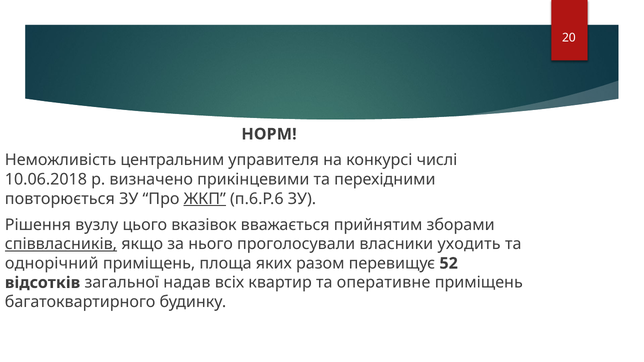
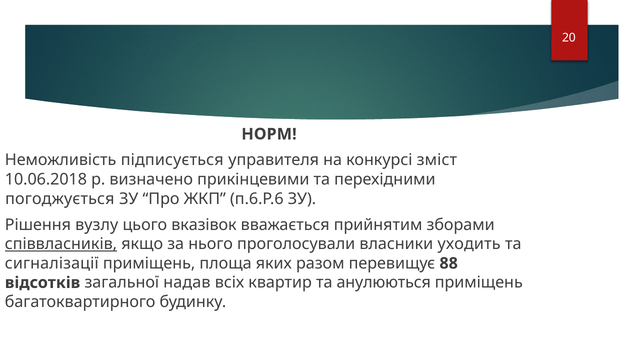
центральним: центральним -> підписується
числі: числі -> зміст
повторюється: повторюється -> погоджується
ЖКП underline: present -> none
однорічний: однорічний -> сигналізації
52: 52 -> 88
оперативне: оперативне -> анулюються
